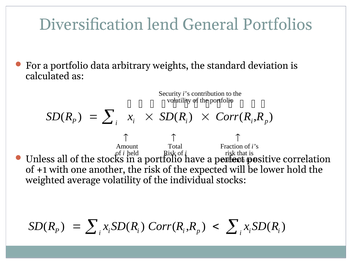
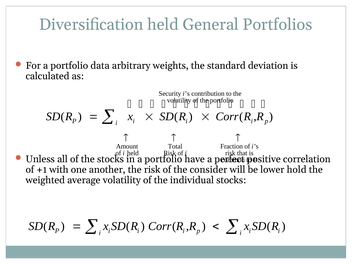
Diversification lend: lend -> held
expected: expected -> consider
